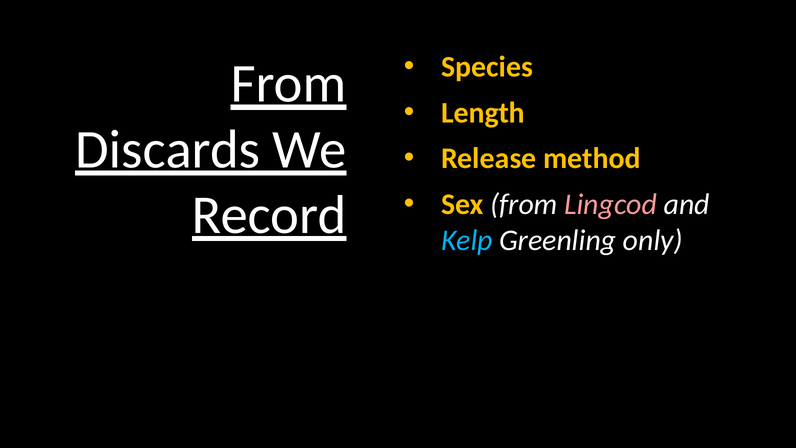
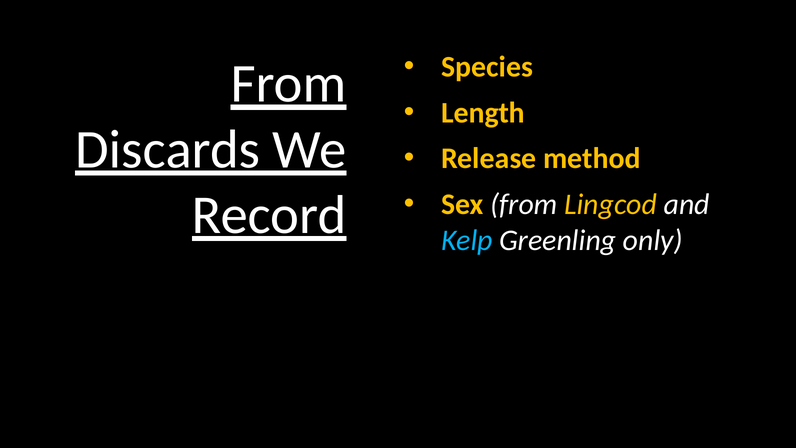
Lingcod colour: pink -> yellow
